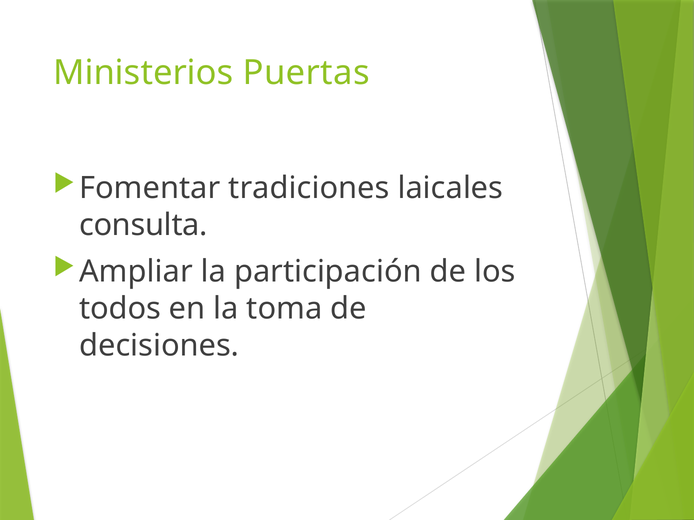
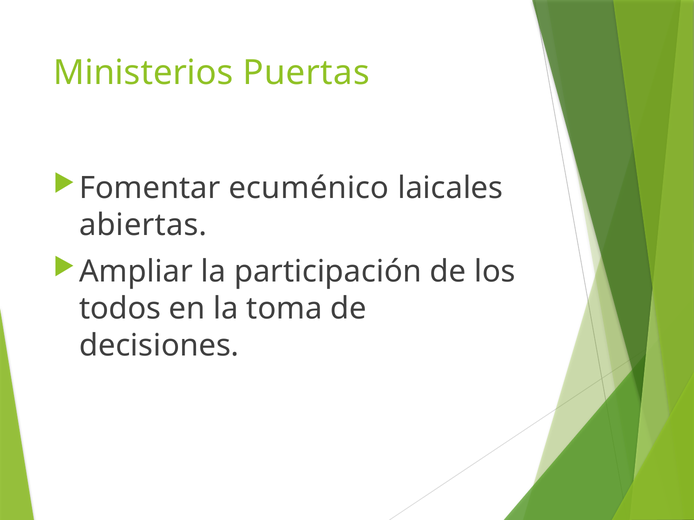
tradiciones: tradiciones -> ecuménico
consulta: consulta -> abiertas
